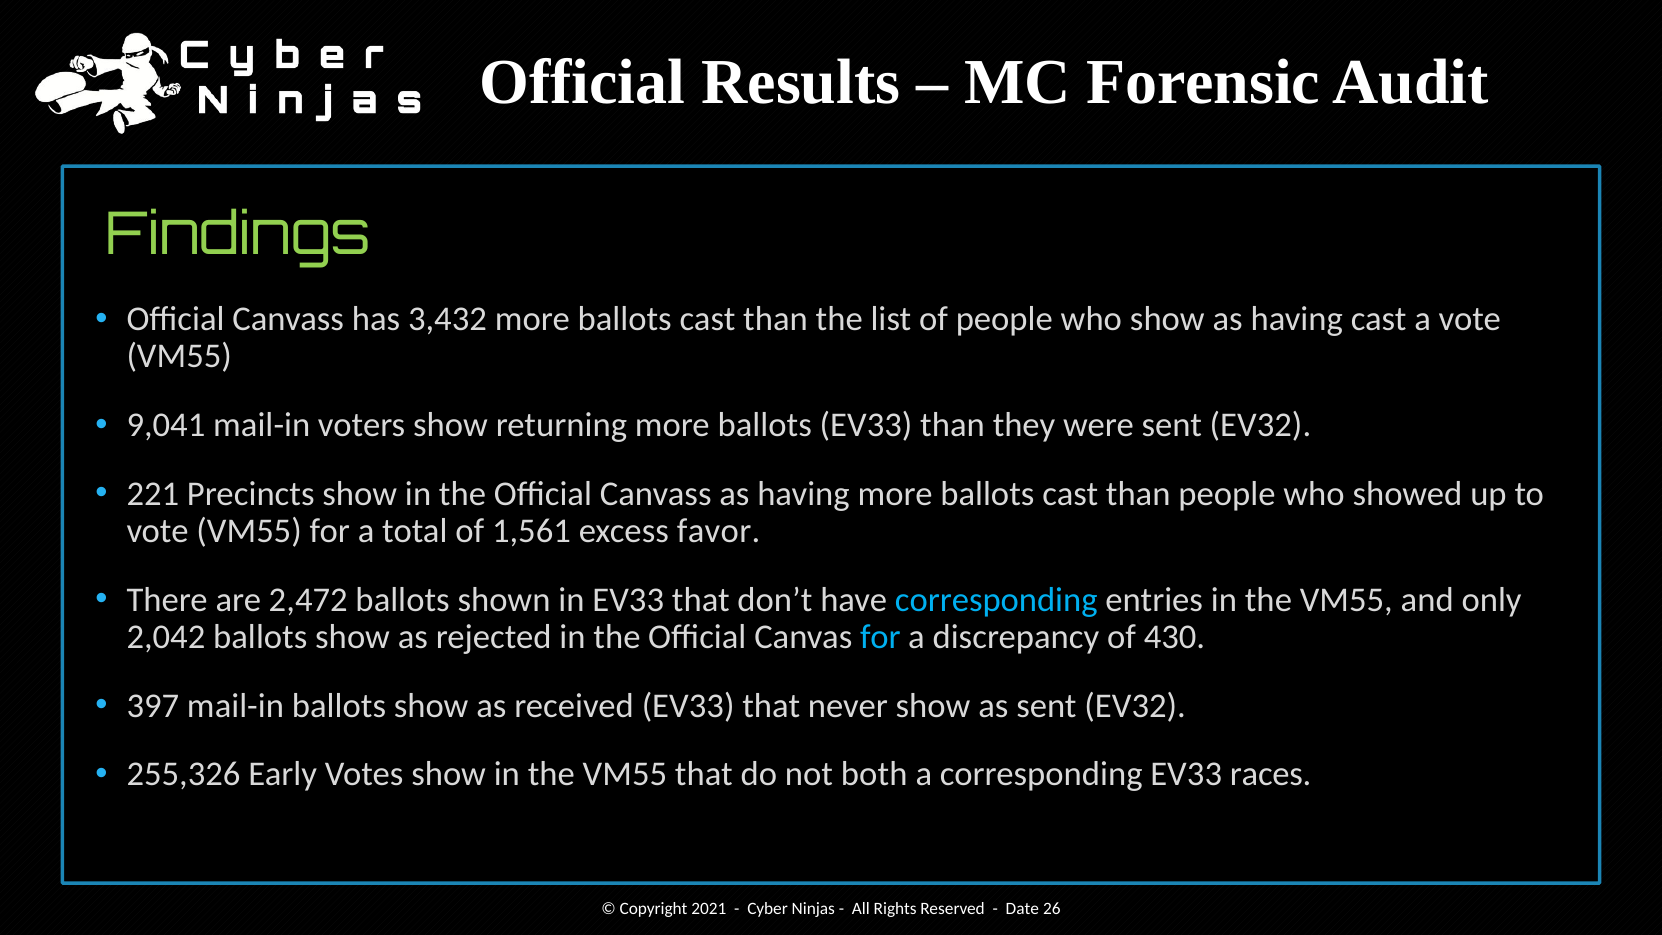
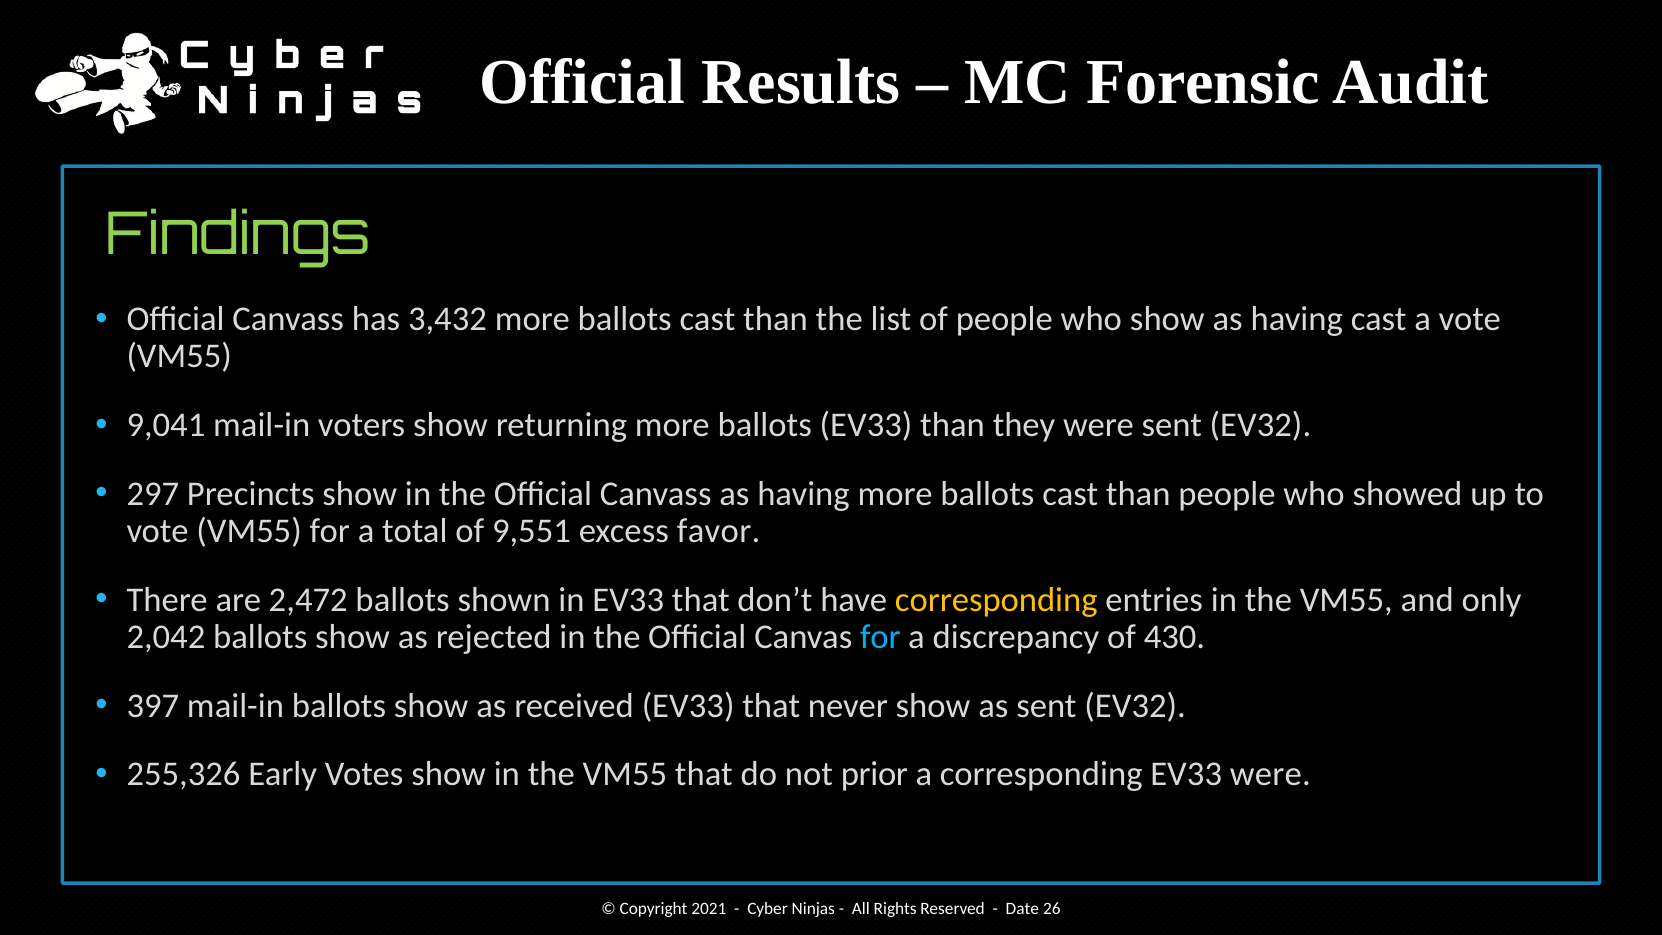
221: 221 -> 297
1,561: 1,561 -> 9,551
corresponding at (996, 600) colour: light blue -> yellow
both: both -> prior
EV33 races: races -> were
